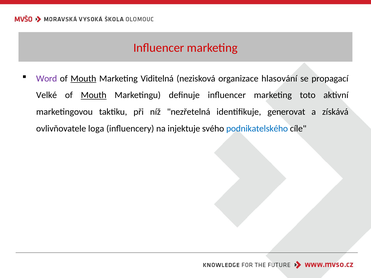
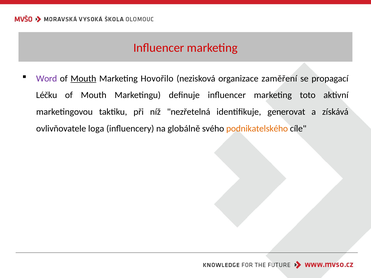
Viditelná: Viditelná -> Hovořilo
hlasování: hlasování -> zaměření
Velké: Velké -> Léčku
Mouth at (94, 95) underline: present -> none
injektuje: injektuje -> globálně
podnikatelského colour: blue -> orange
